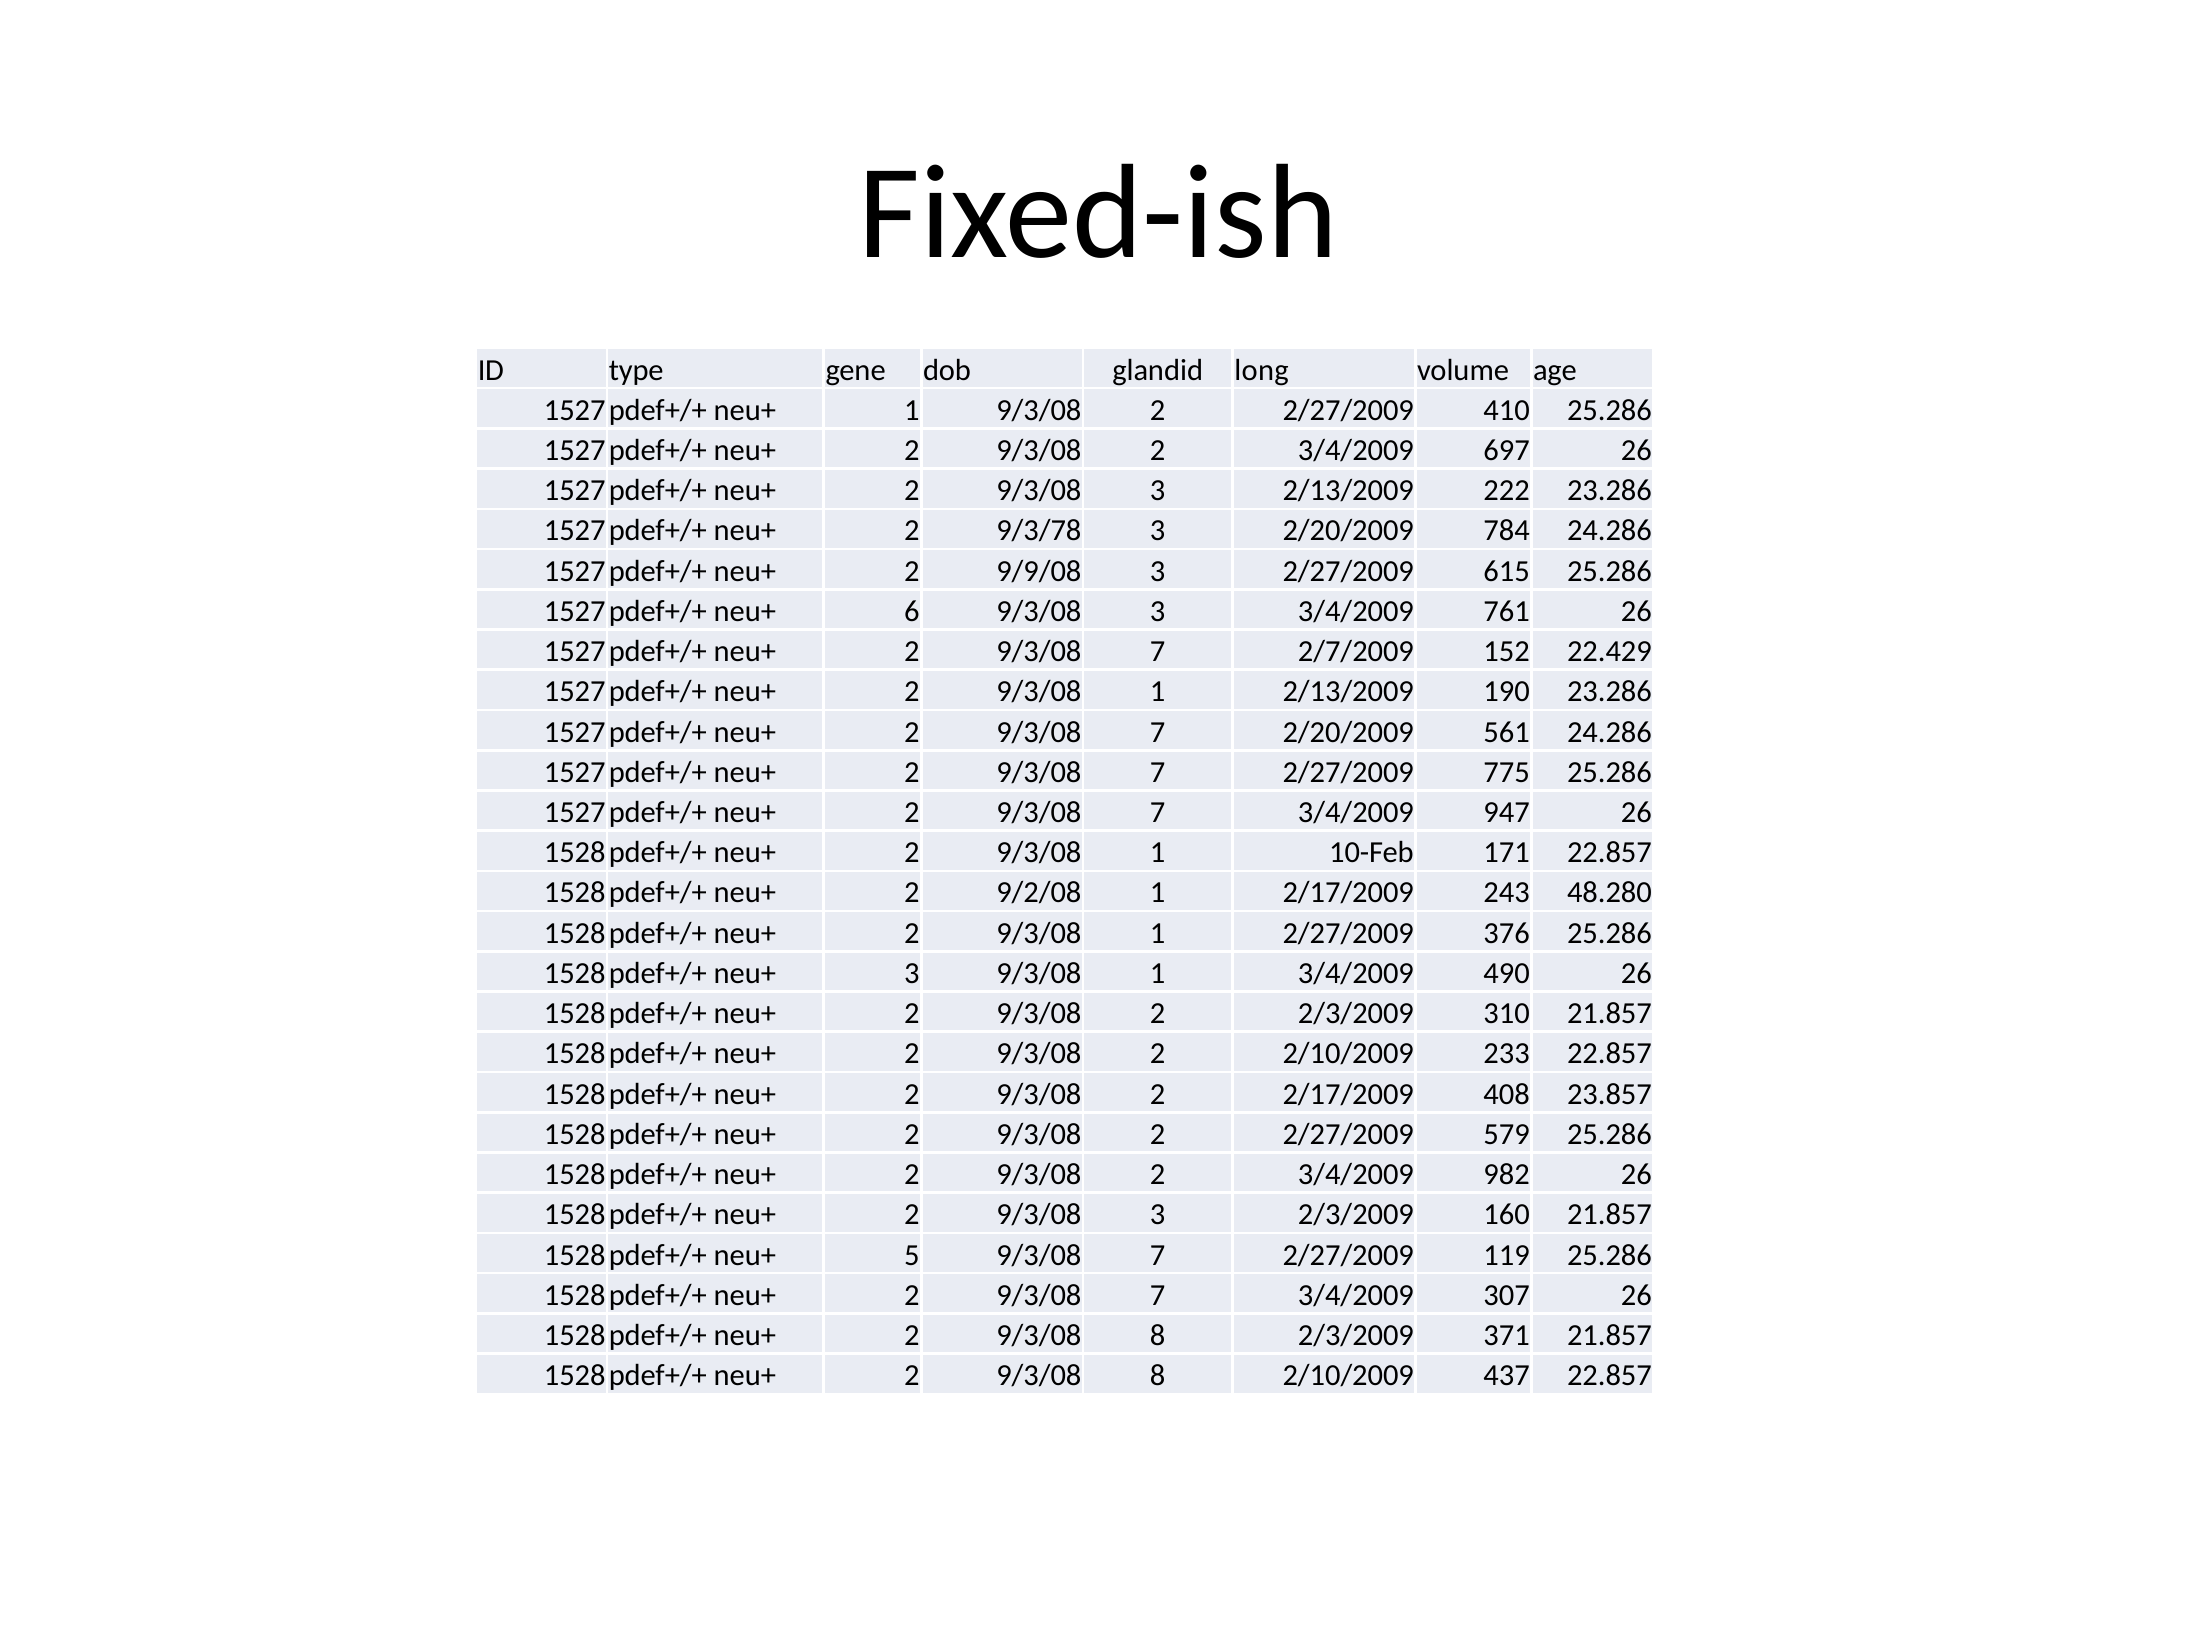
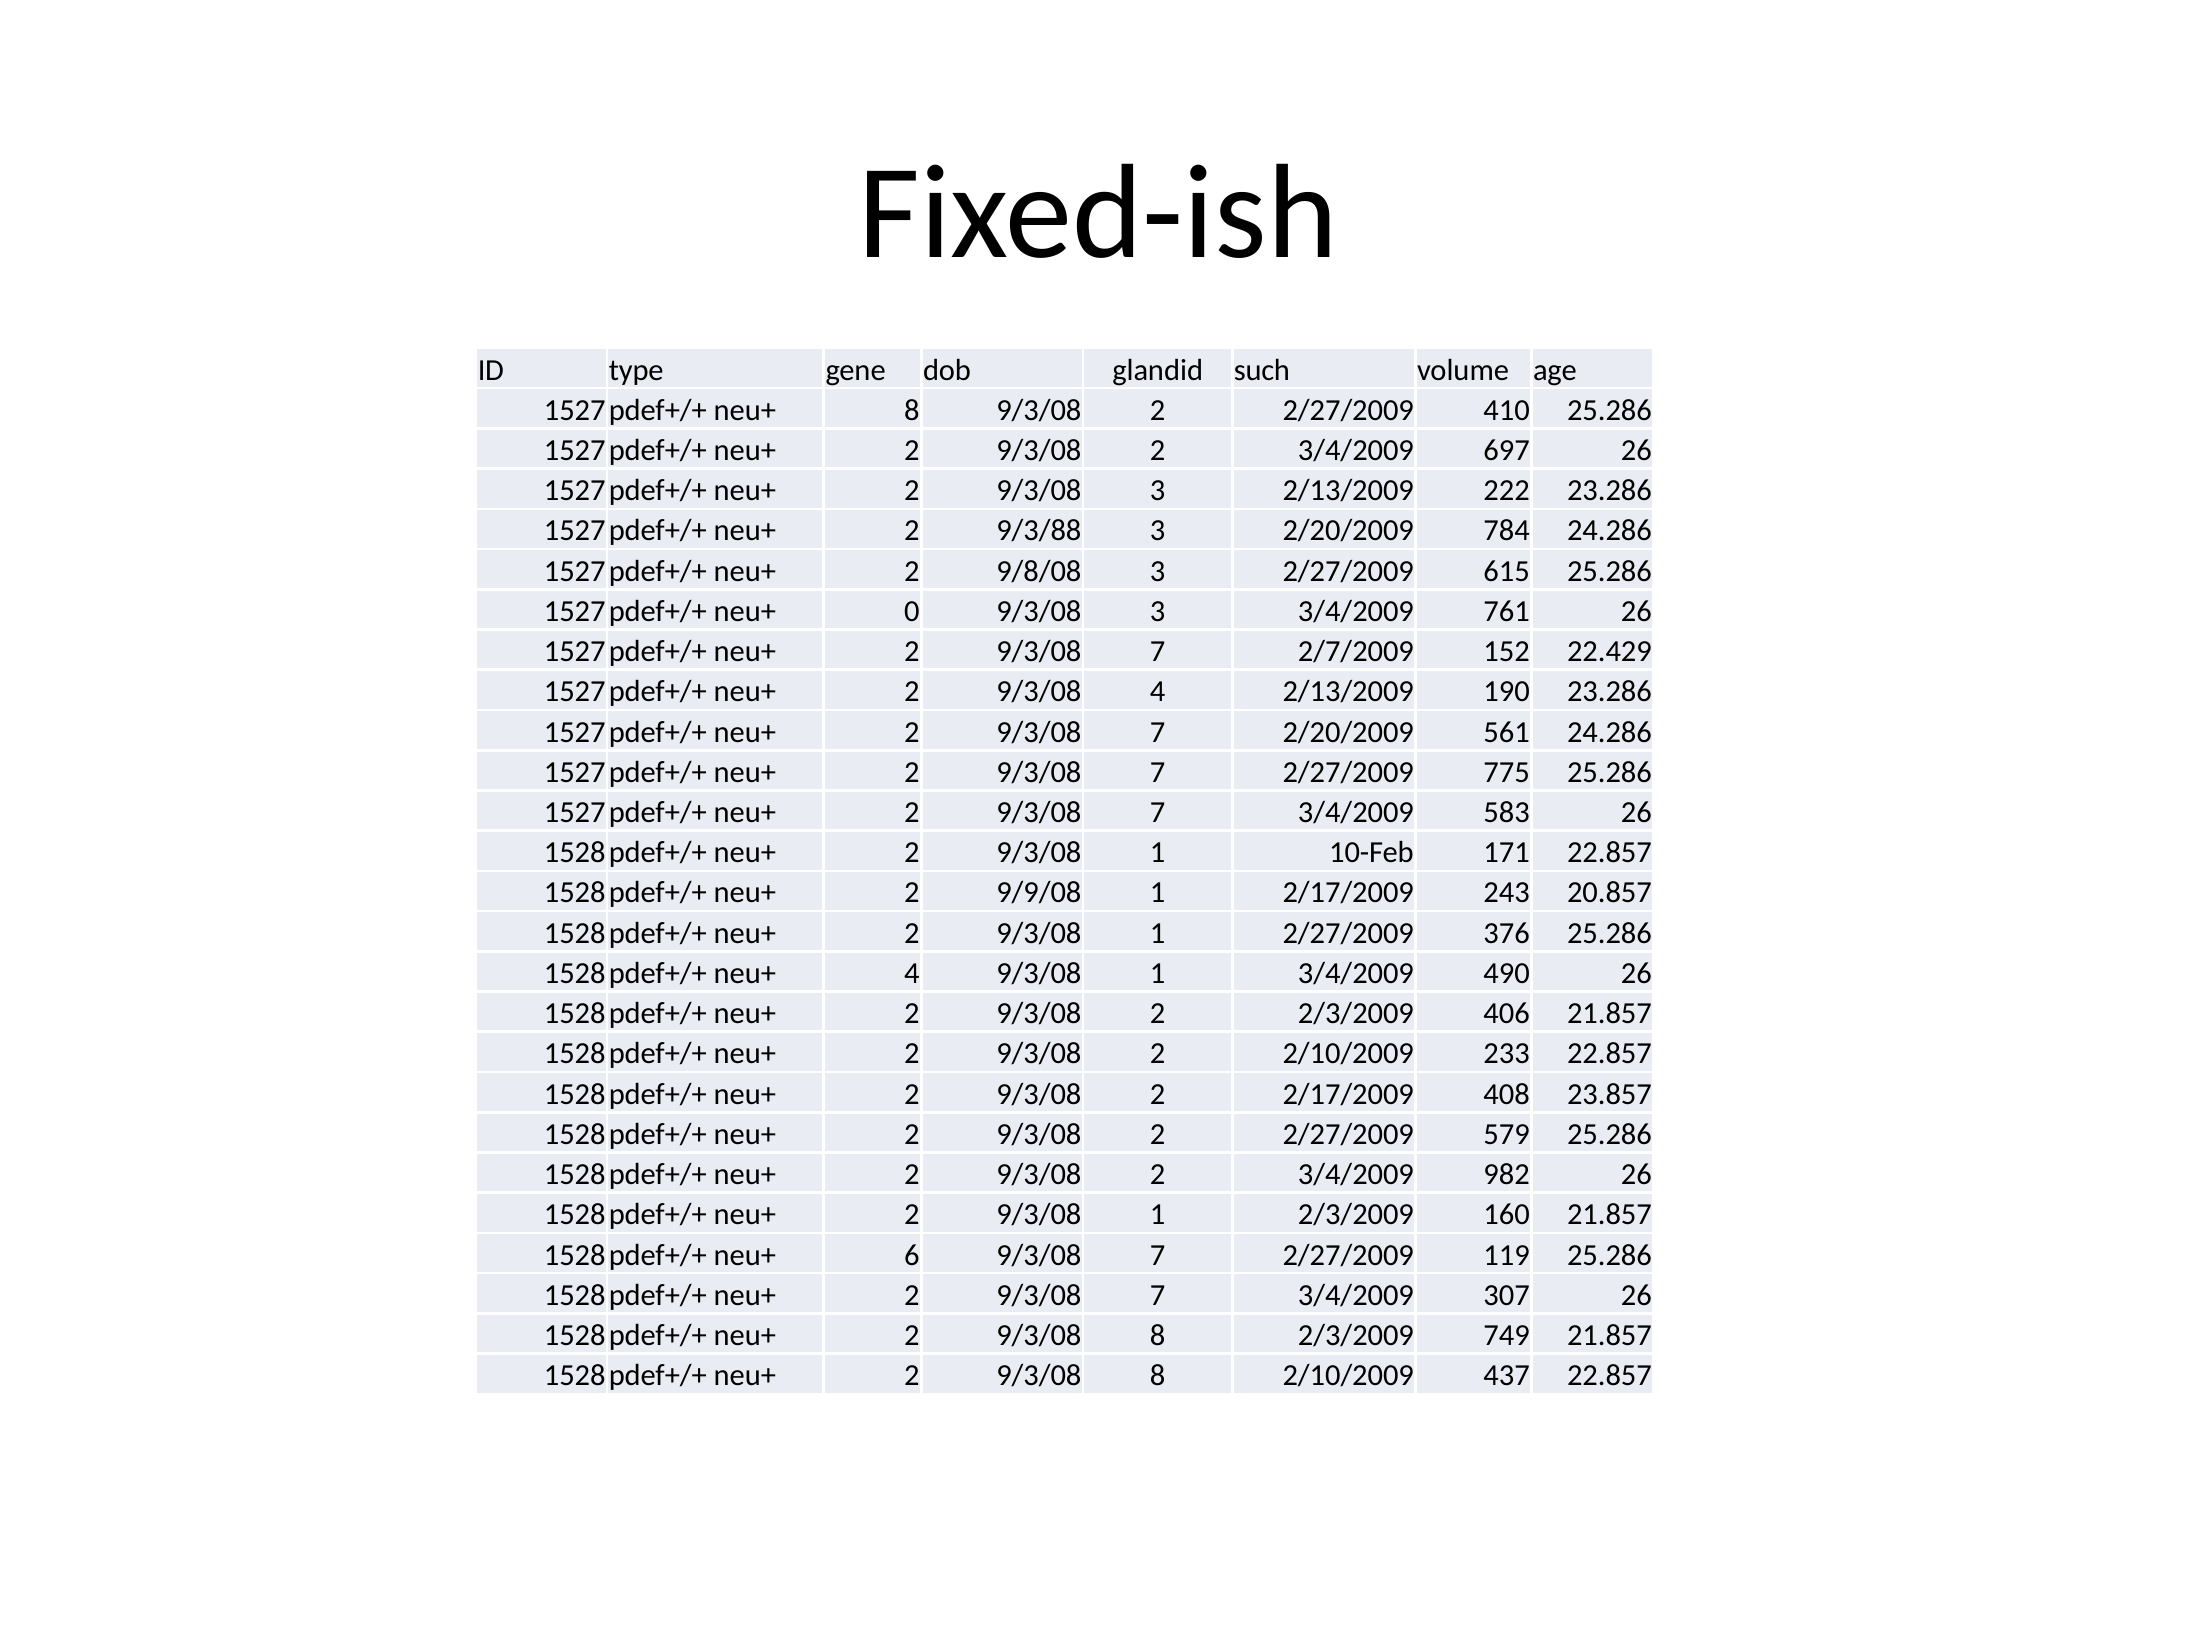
long: long -> such
neu+ 1: 1 -> 8
9/3/78: 9/3/78 -> 9/3/88
9/9/08: 9/9/08 -> 9/8/08
6: 6 -> 0
1 at (1158, 692): 1 -> 4
947: 947 -> 583
9/2/08: 9/2/08 -> 9/9/08
48.280: 48.280 -> 20.857
neu+ 3: 3 -> 4
310: 310 -> 406
3 at (1158, 1215): 3 -> 1
5: 5 -> 6
371: 371 -> 749
